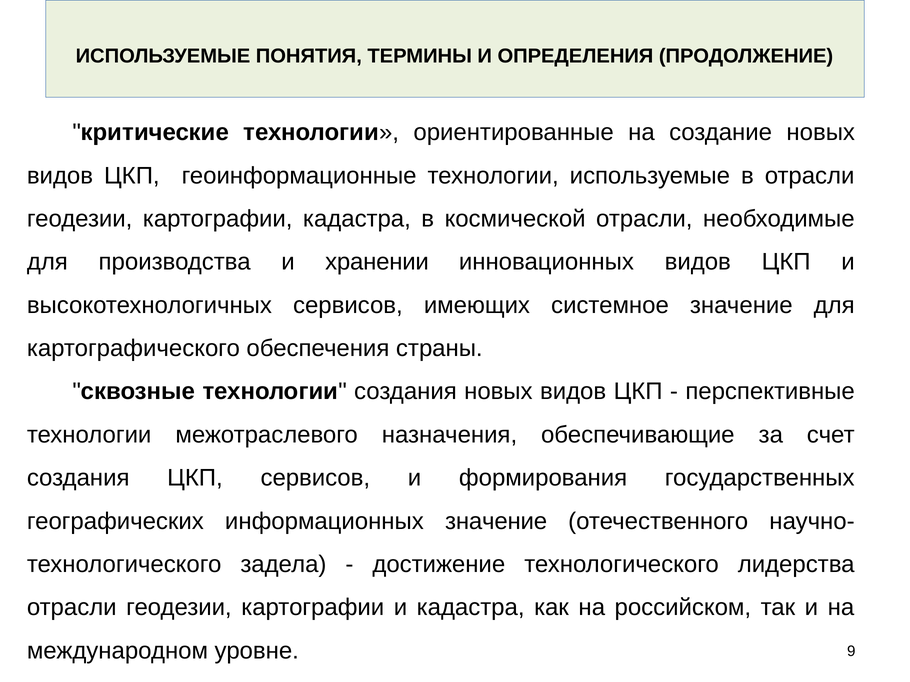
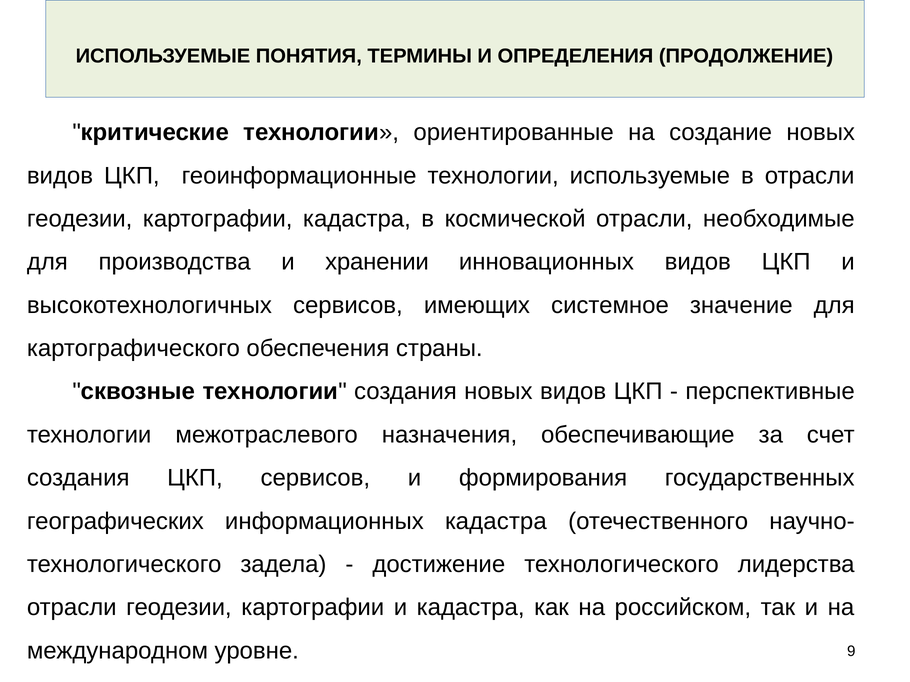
информационных значение: значение -> кадастра
